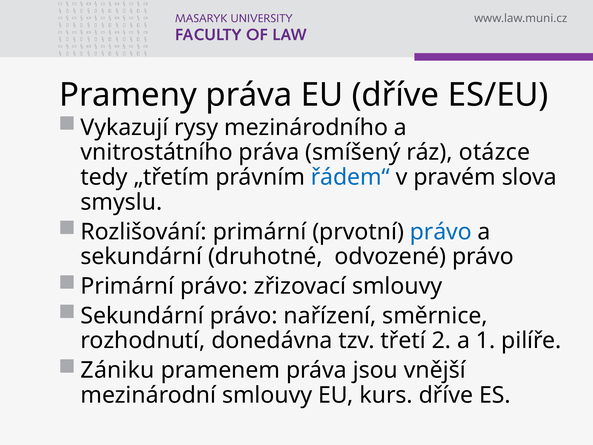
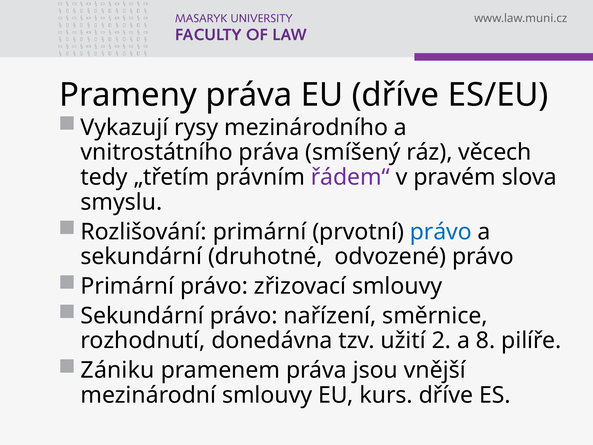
otázce: otázce -> věcech
řádem“ colour: blue -> purple
třetí: třetí -> užití
1: 1 -> 8
